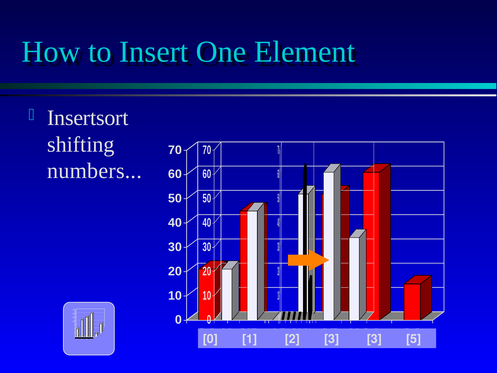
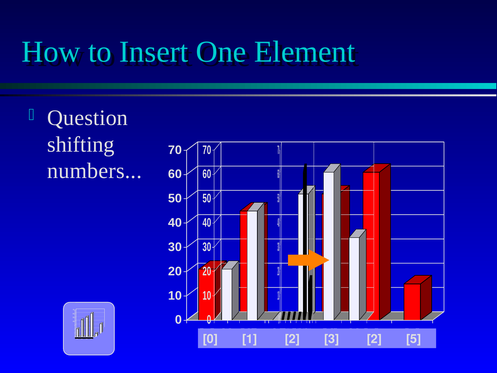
Insertsort: Insertsort -> Question
3 at (374, 339): 3 -> 2
